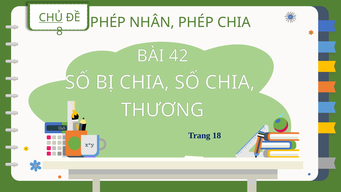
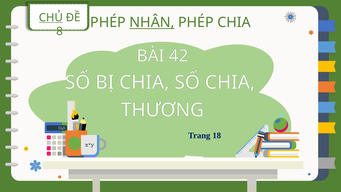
NHÂN underline: none -> present
